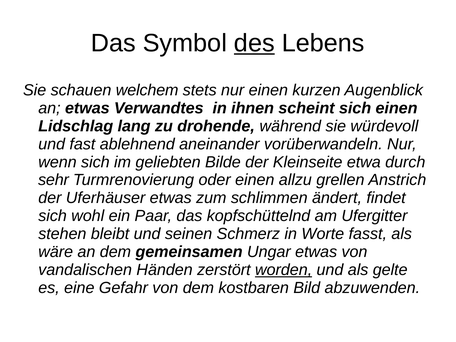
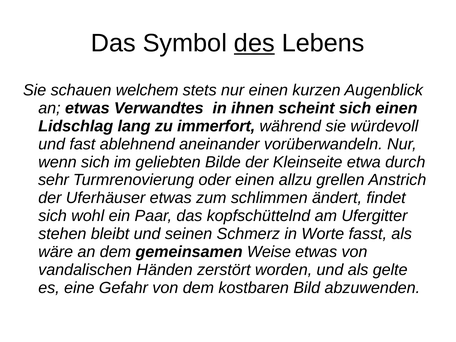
drohende: drohende -> immerfort
Ungar: Ungar -> Weise
worden underline: present -> none
